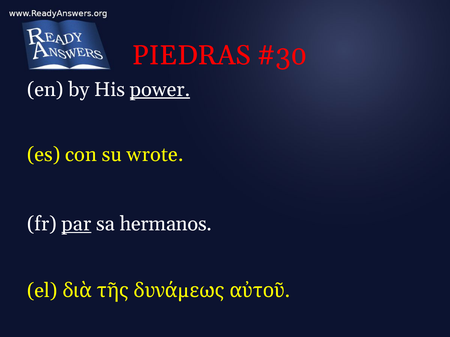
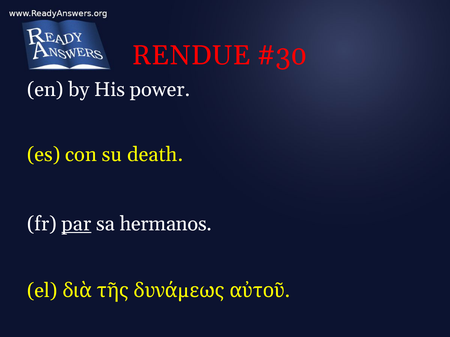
PIEDRAS: PIEDRAS -> RENDUE
power underline: present -> none
wrote: wrote -> death
